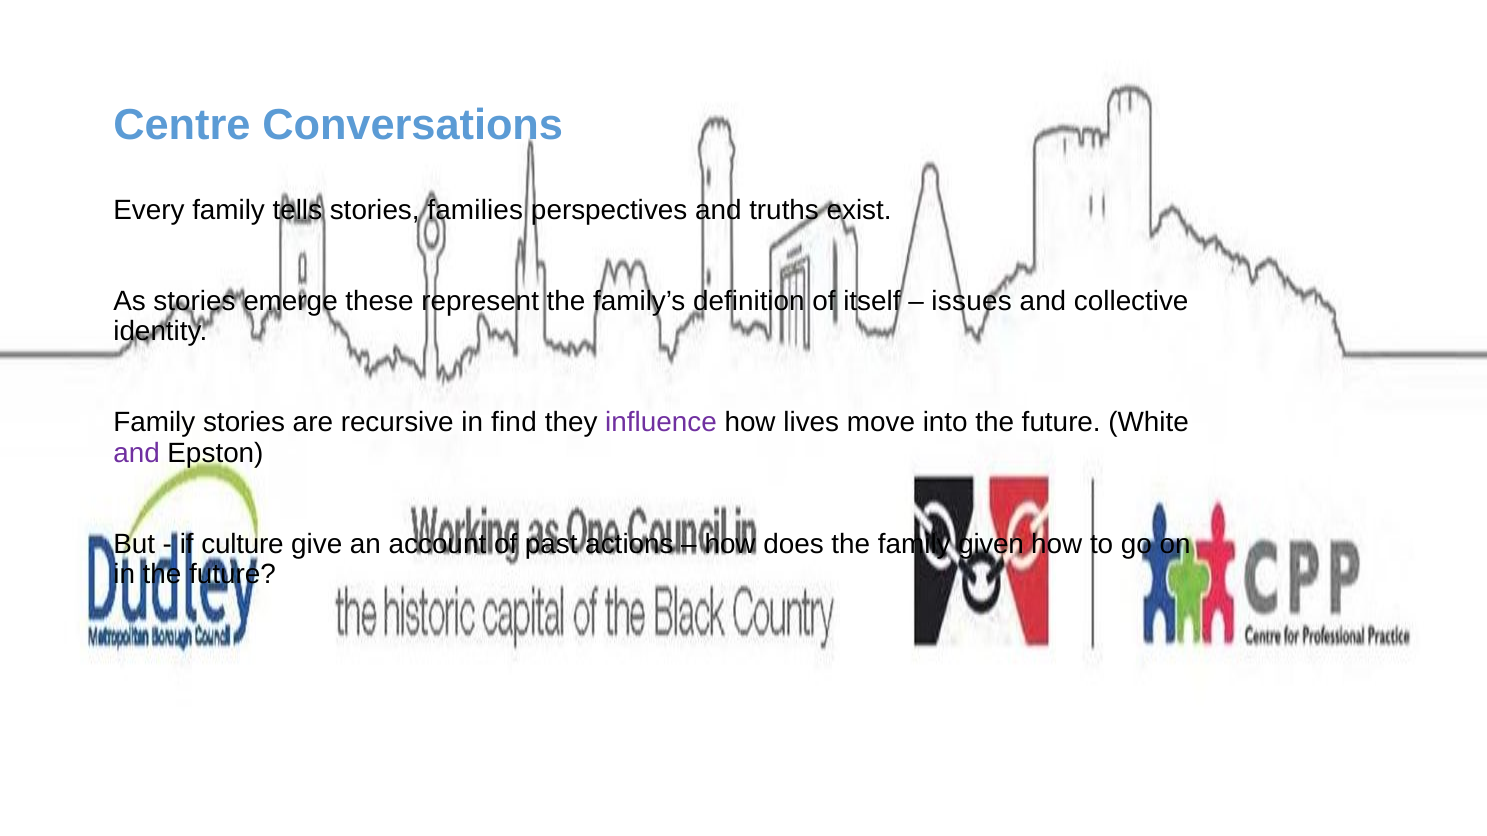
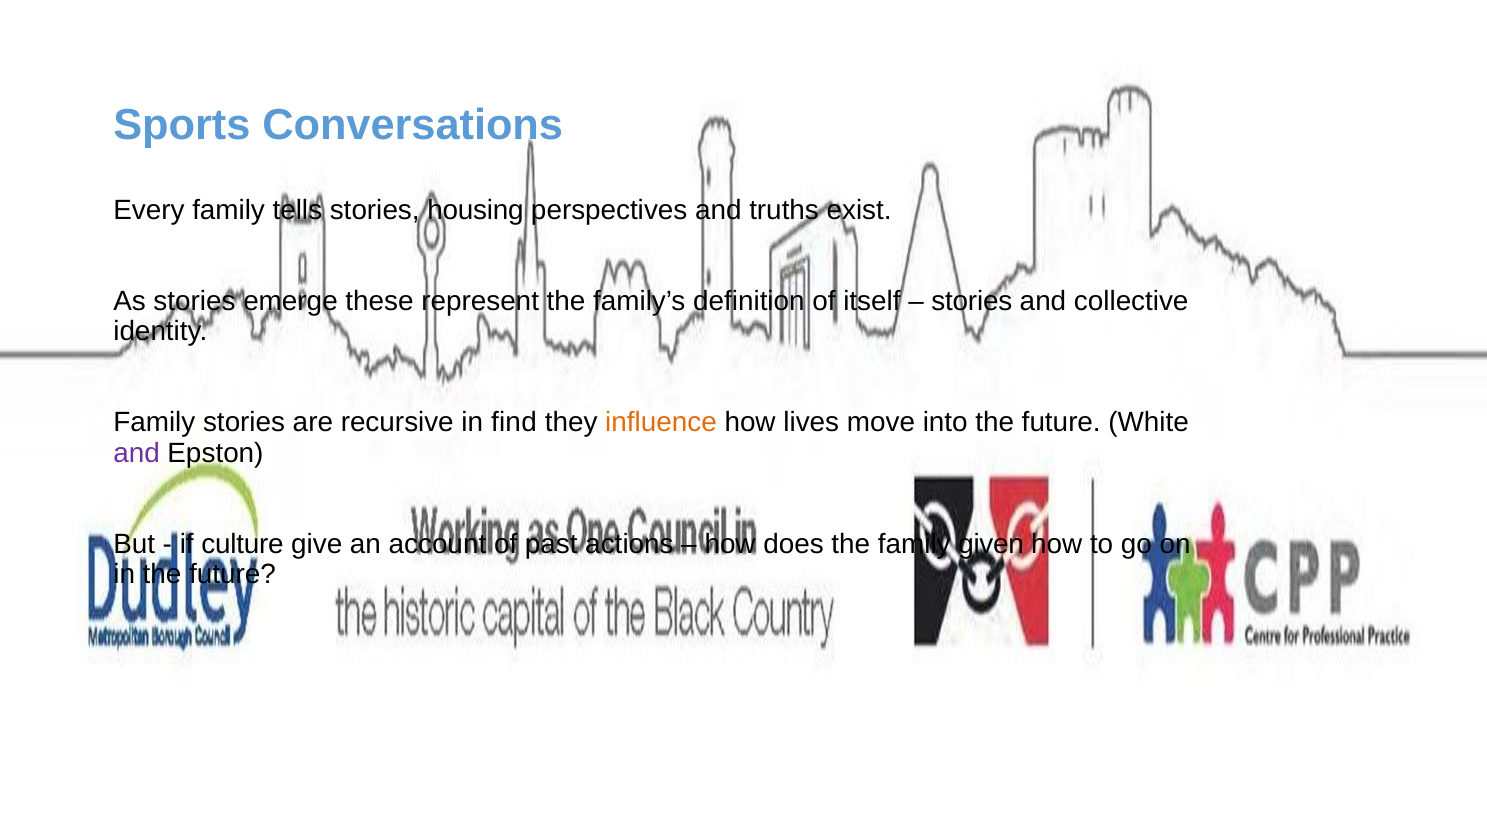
Centre: Centre -> Sports
families: families -> housing
issues at (972, 302): issues -> stories
influence colour: purple -> orange
